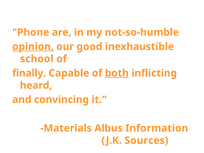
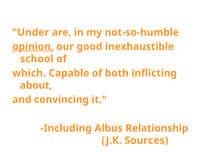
Phone: Phone -> Under
finally: finally -> which
both underline: present -> none
heard: heard -> about
Materials: Materials -> Including
Information: Information -> Relationship
